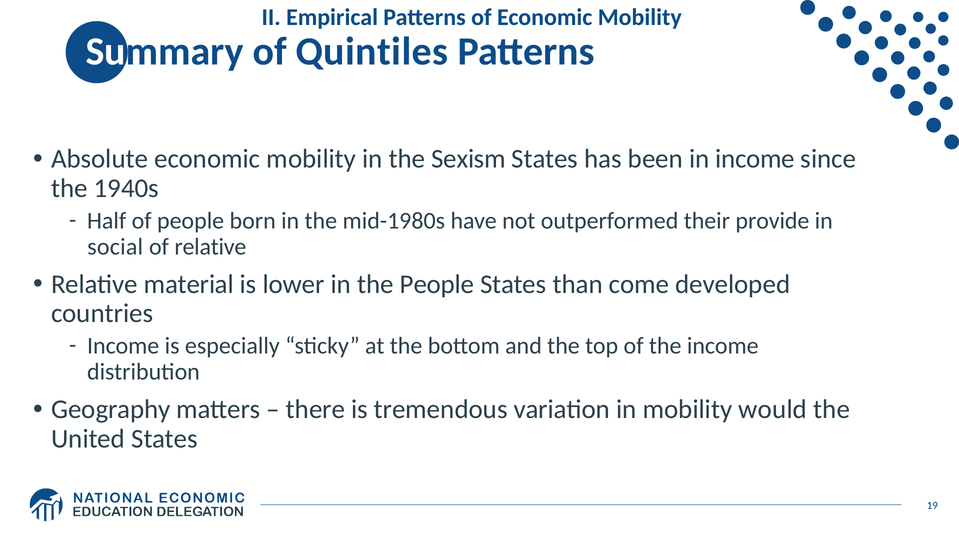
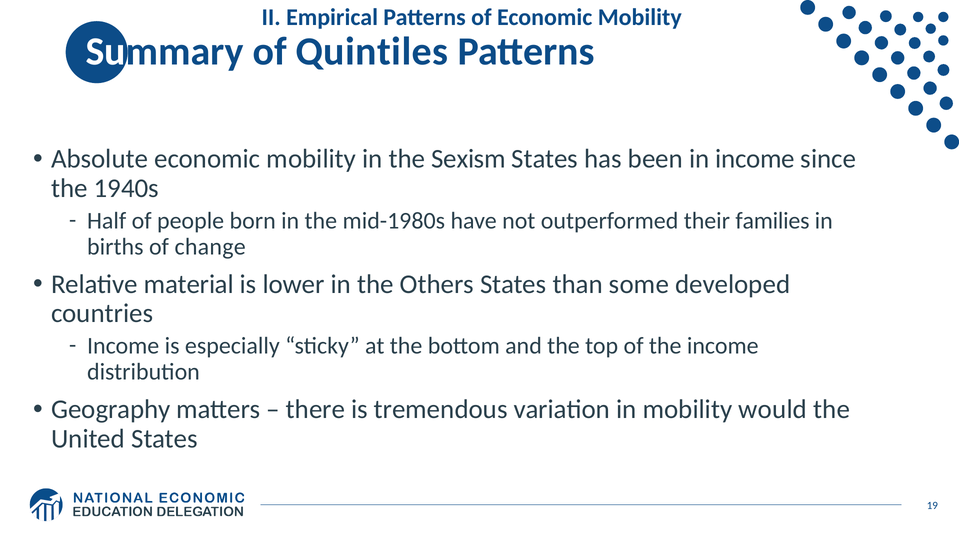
provide: provide -> families
social: social -> births
of relative: relative -> change
the People: People -> Others
come: come -> some
